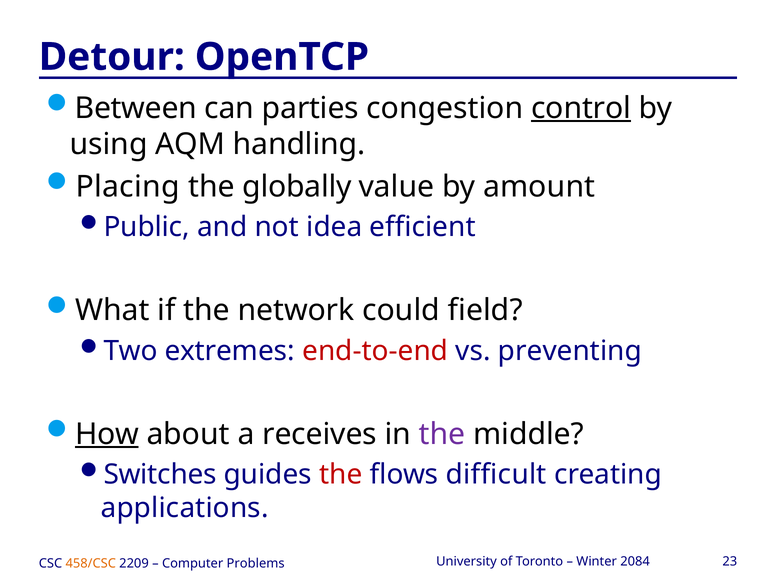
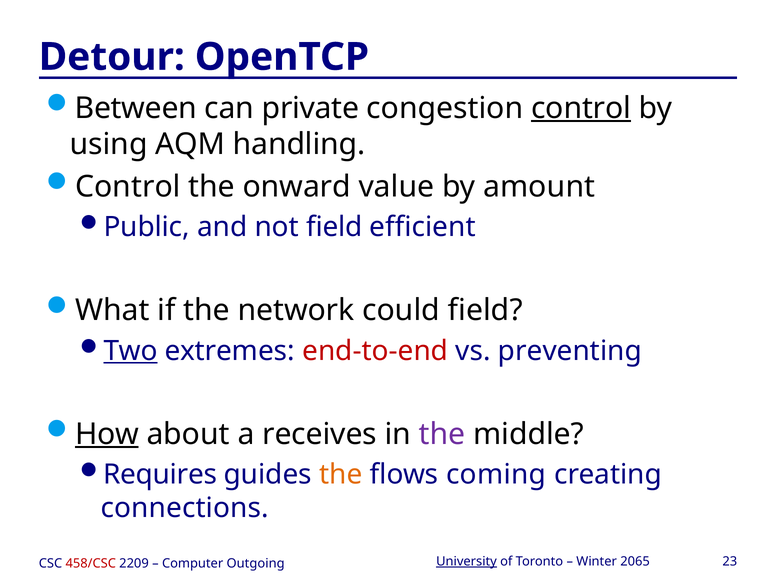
parties: parties -> private
Placing at (128, 187): Placing -> Control
globally: globally -> onward
not idea: idea -> field
Two underline: none -> present
Switches: Switches -> Requires
the at (341, 475) colour: red -> orange
difficult: difficult -> coming
applications: applications -> connections
University underline: none -> present
2084: 2084 -> 2065
458/CSC colour: orange -> red
Problems: Problems -> Outgoing
